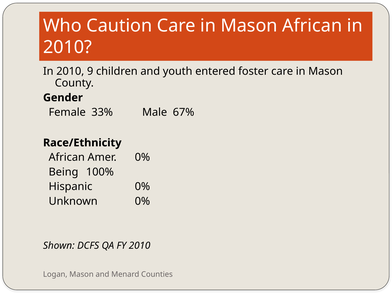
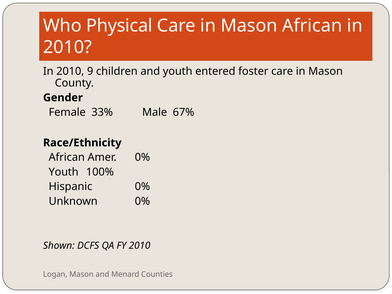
Caution: Caution -> Physical
Being at (64, 172): Being -> Youth
